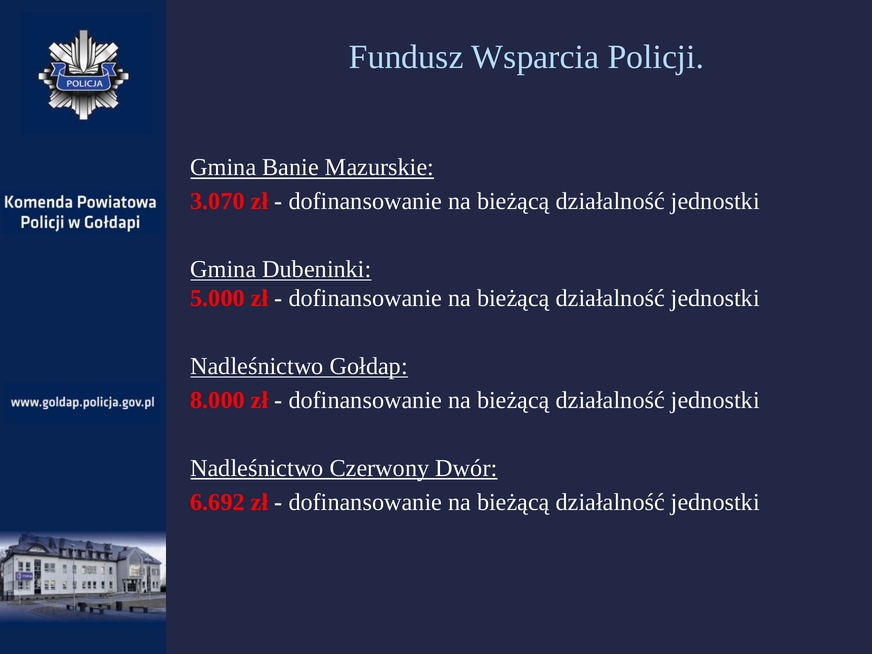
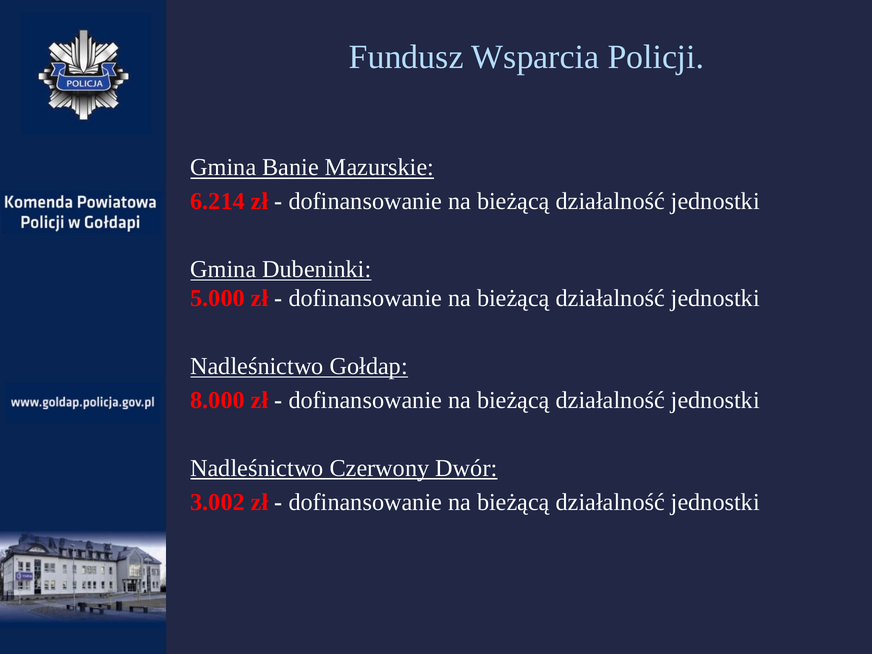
3.070: 3.070 -> 6.214
6.692: 6.692 -> 3.002
